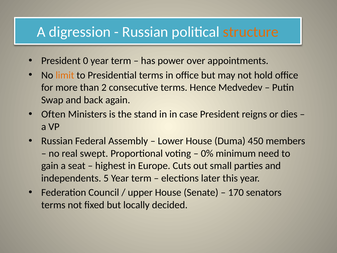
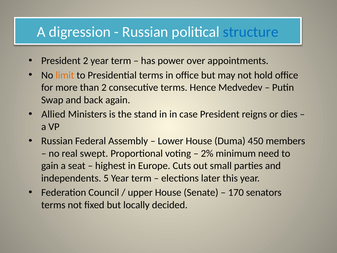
structure colour: orange -> blue
President 0: 0 -> 2
Often: Often -> Allied
0%: 0% -> 2%
